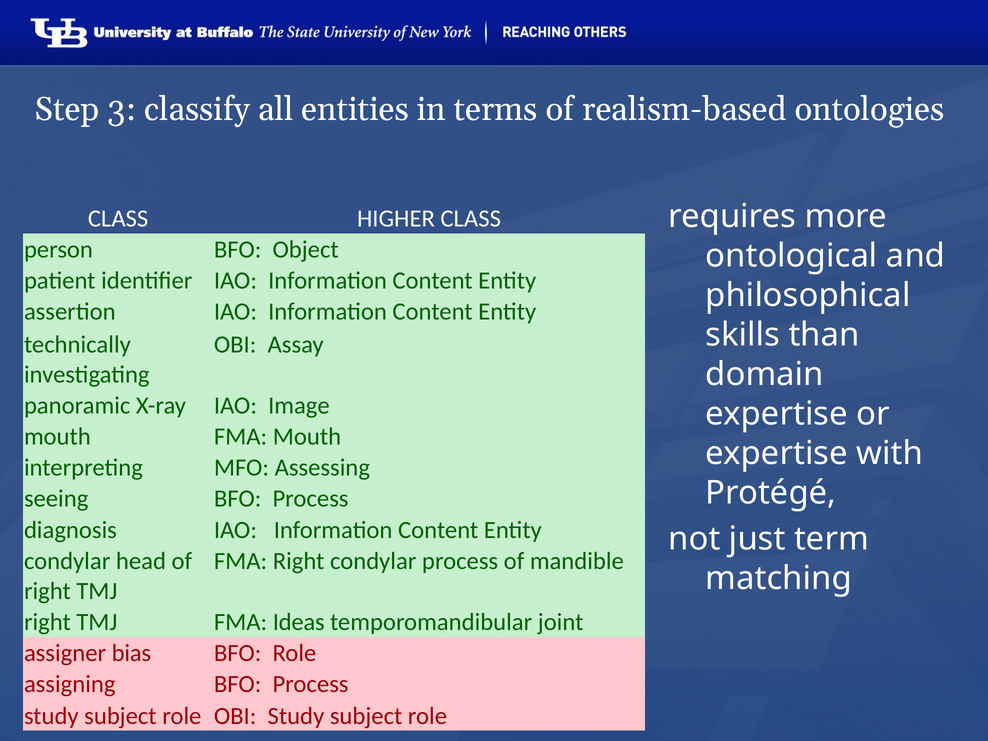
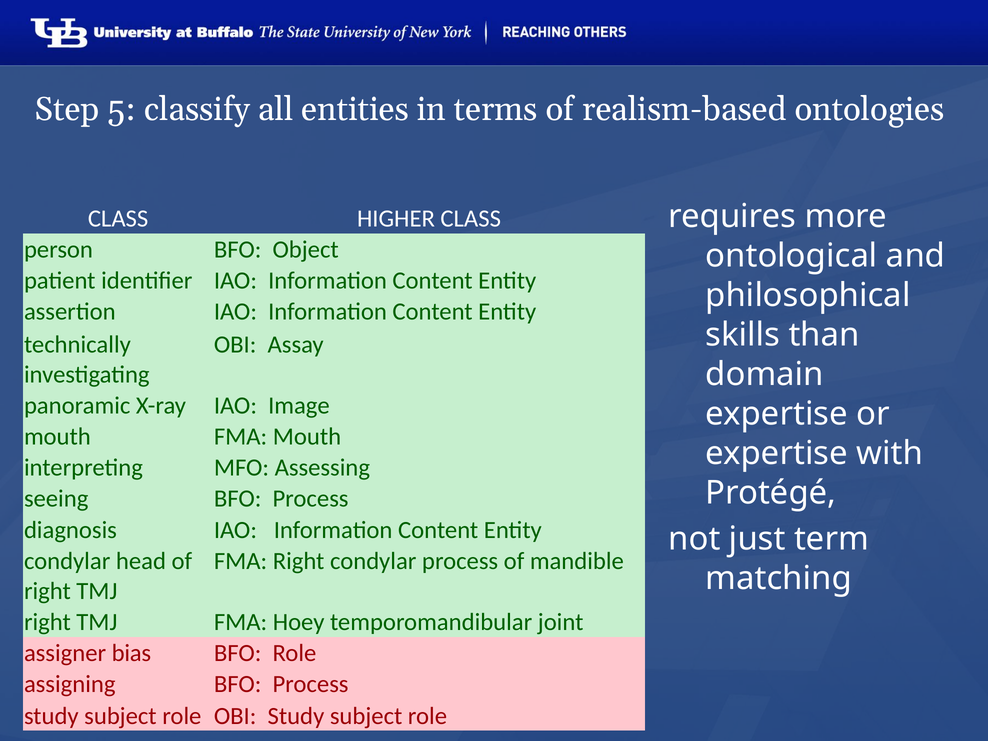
3: 3 -> 5
Ideas: Ideas -> Hoey
